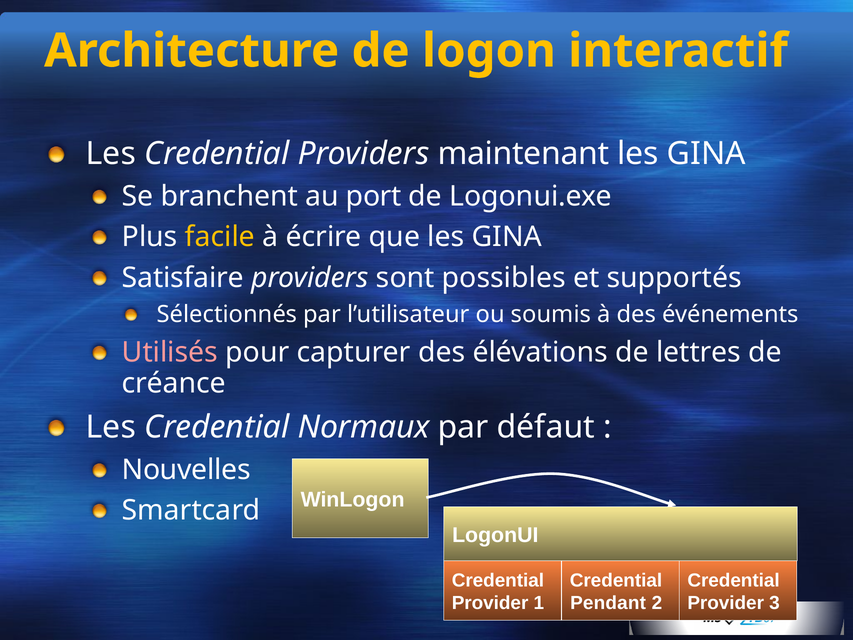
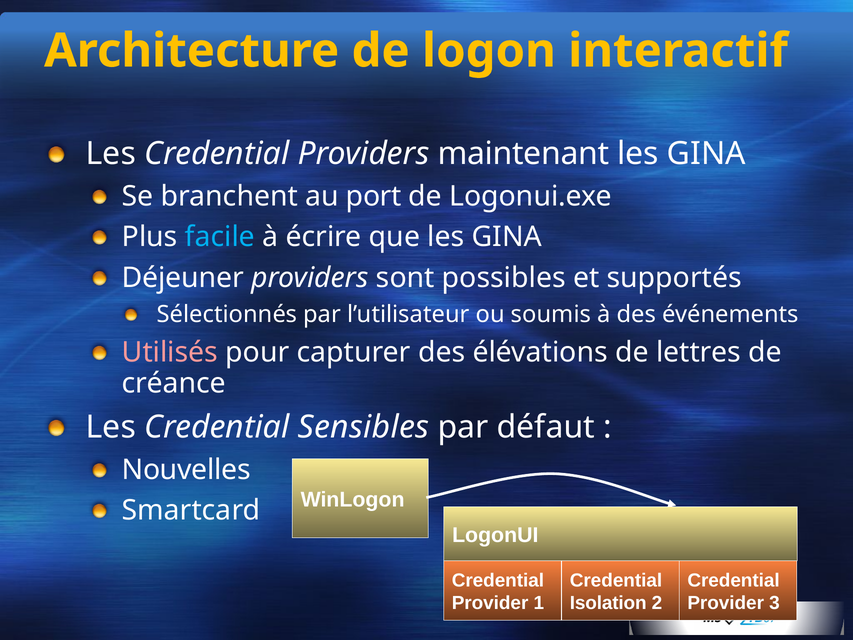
facile colour: yellow -> light blue
Satisfaire: Satisfaire -> Déjeuner
Normaux: Normaux -> Sensibles
Pendant: Pendant -> Isolation
